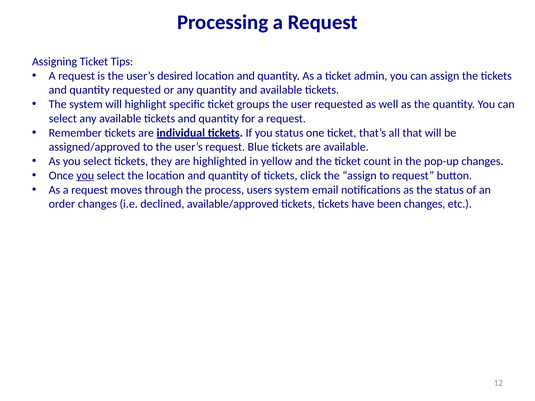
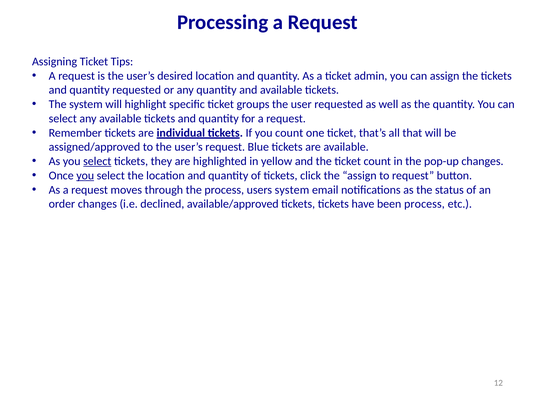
you status: status -> count
select at (97, 161) underline: none -> present
been changes: changes -> process
